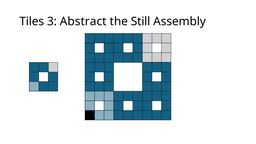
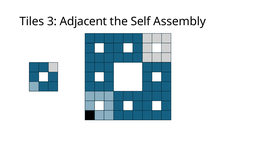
Abstract: Abstract -> Adjacent
Still: Still -> Self
